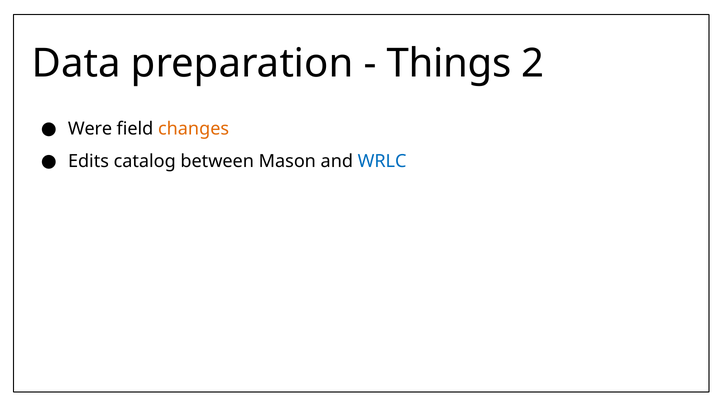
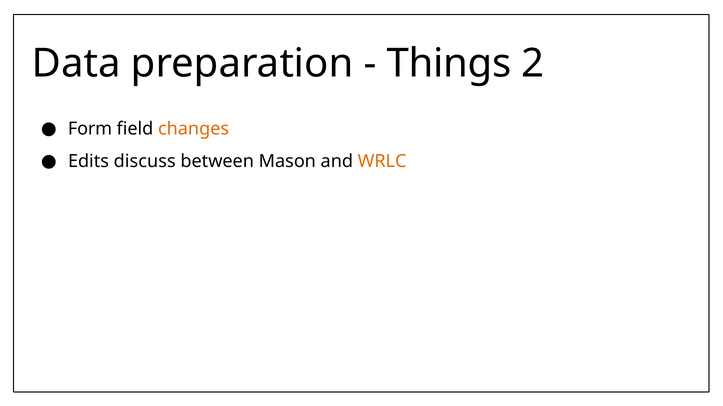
Were: Were -> Form
catalog: catalog -> discuss
WRLC colour: blue -> orange
